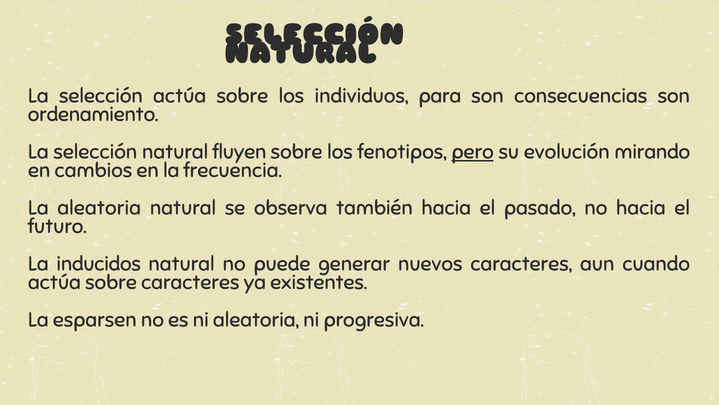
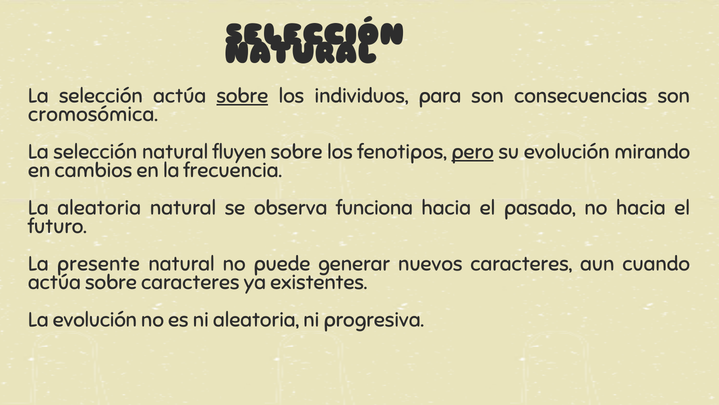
sobre at (242, 96) underline: none -> present
ordenamiento: ordenamiento -> cromosómica
también: también -> funciona
inducidos: inducidos -> presente
La esparsen: esparsen -> evolución
